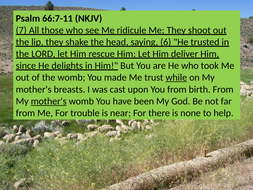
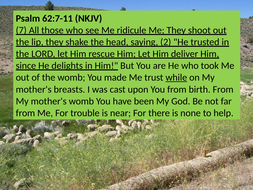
66:7-11: 66:7-11 -> 62:7-11
6: 6 -> 2
mother's at (49, 101) underline: present -> none
